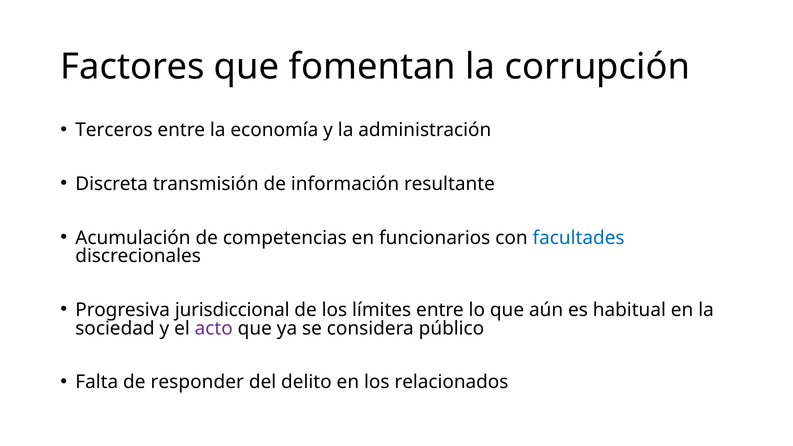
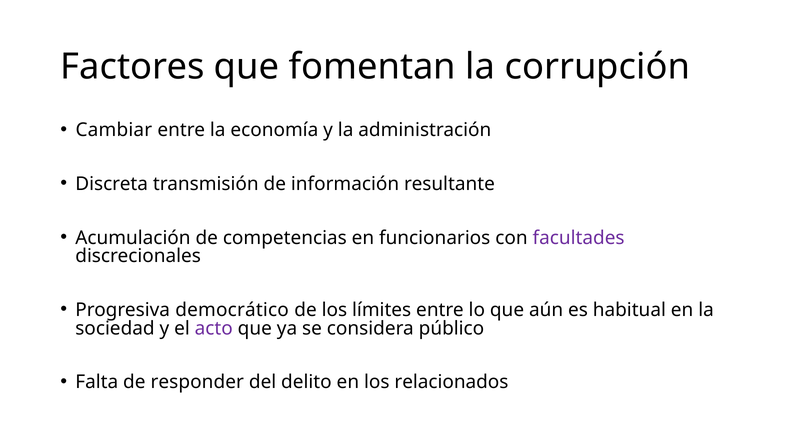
Terceros: Terceros -> Cambiar
facultades colour: blue -> purple
jurisdiccional: jurisdiccional -> democrático
